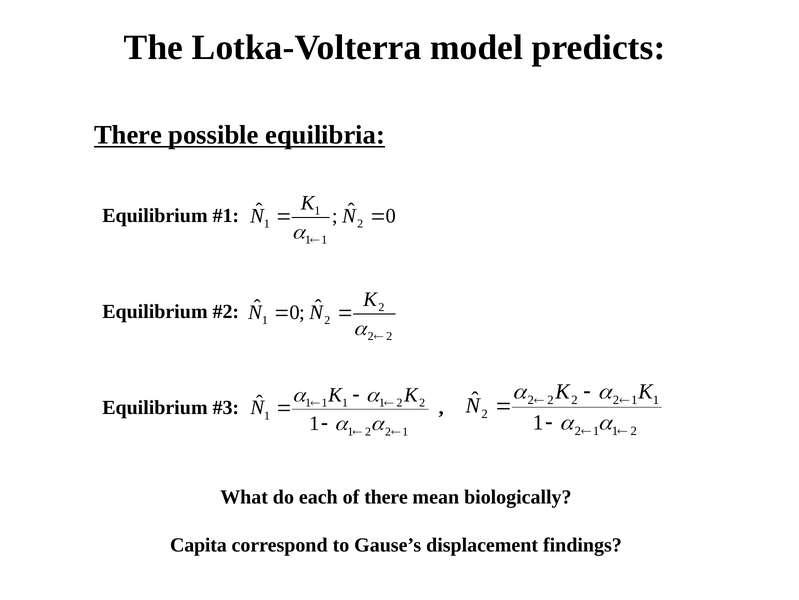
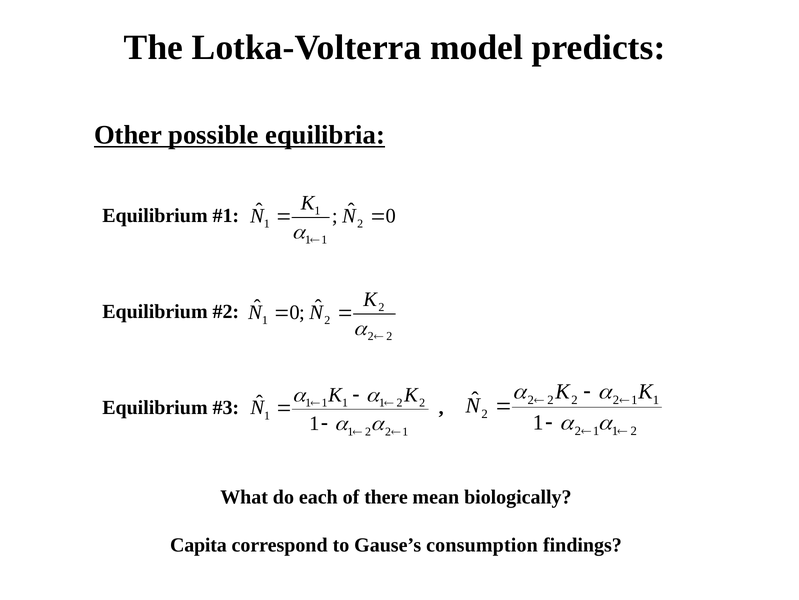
There at (128, 135): There -> Other
displacement: displacement -> consumption
